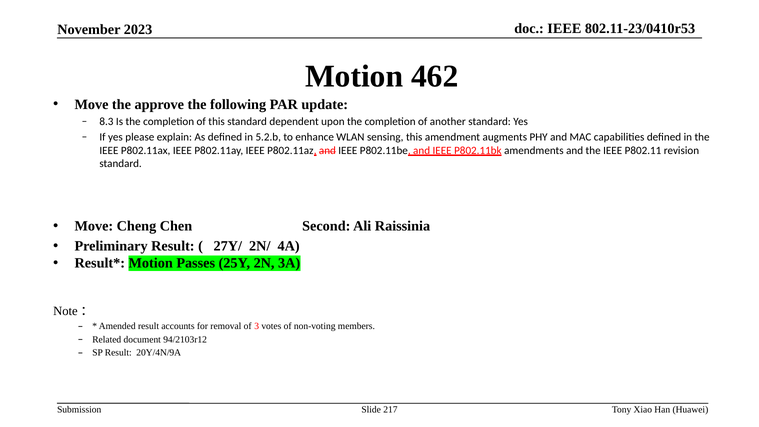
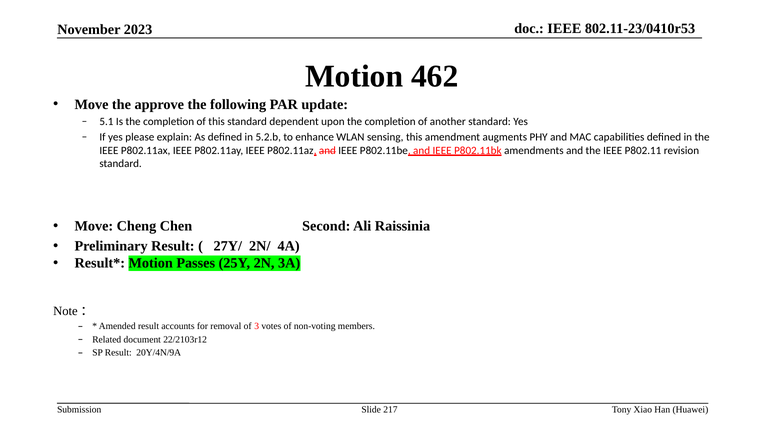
8.3: 8.3 -> 5.1
94/2103r12: 94/2103r12 -> 22/2103r12
